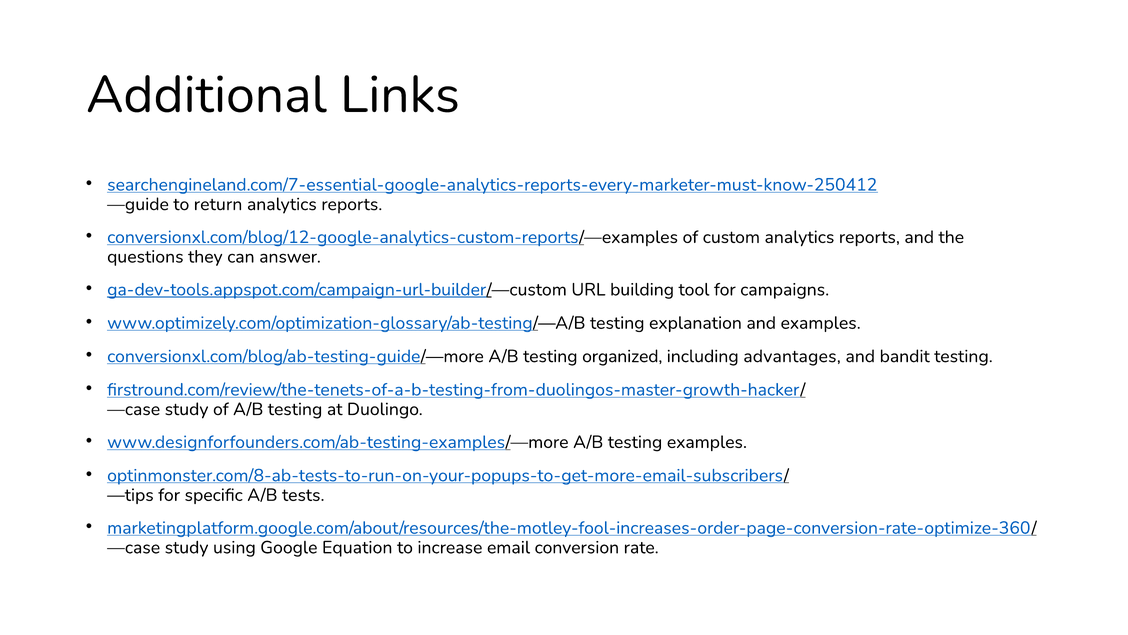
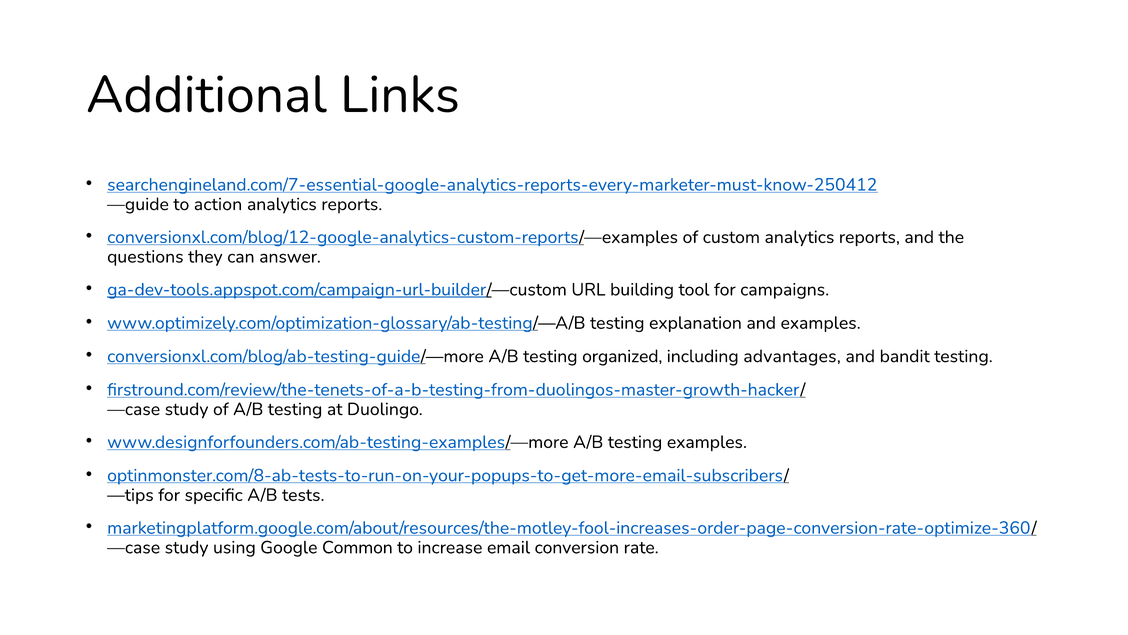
return: return -> action
Equation: Equation -> Common
